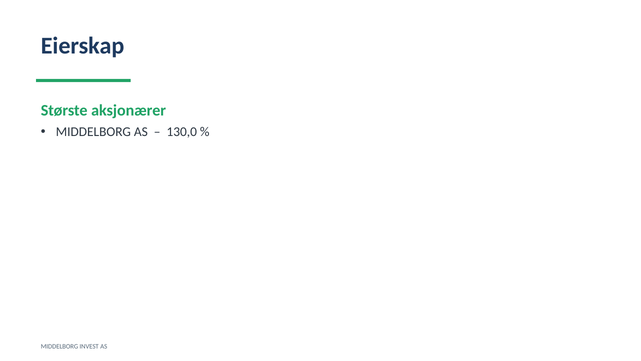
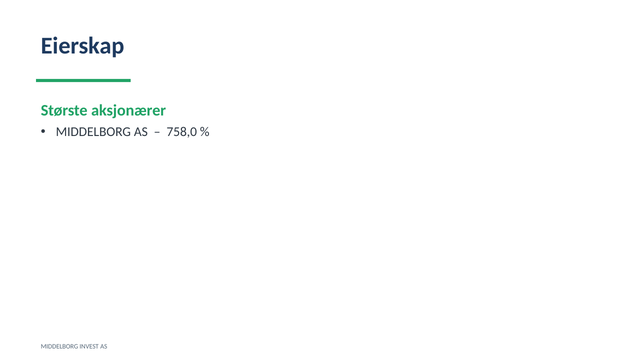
130,0: 130,0 -> 758,0
